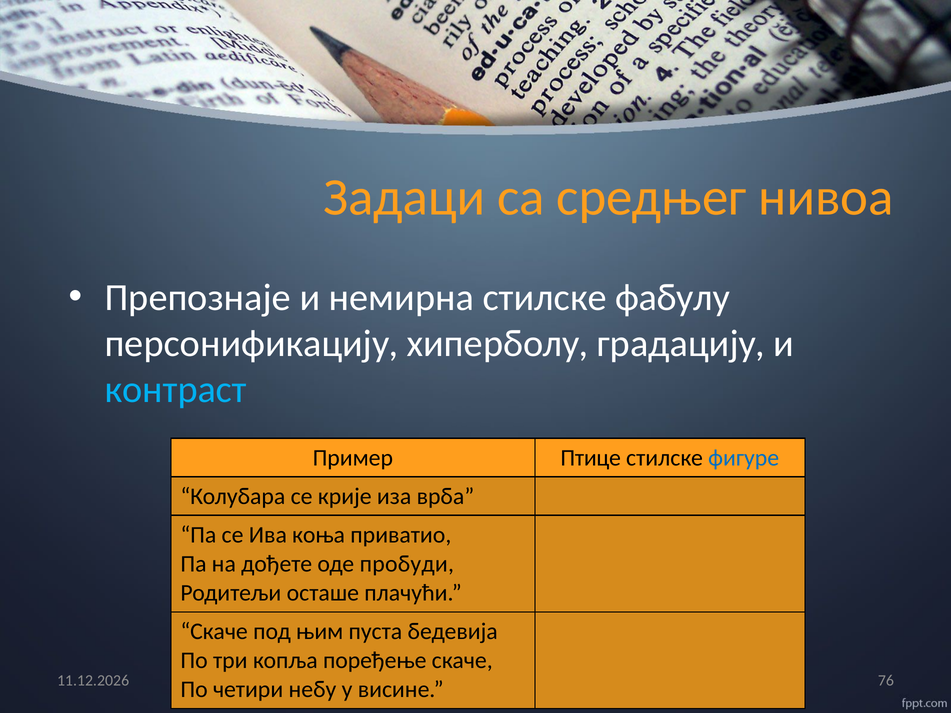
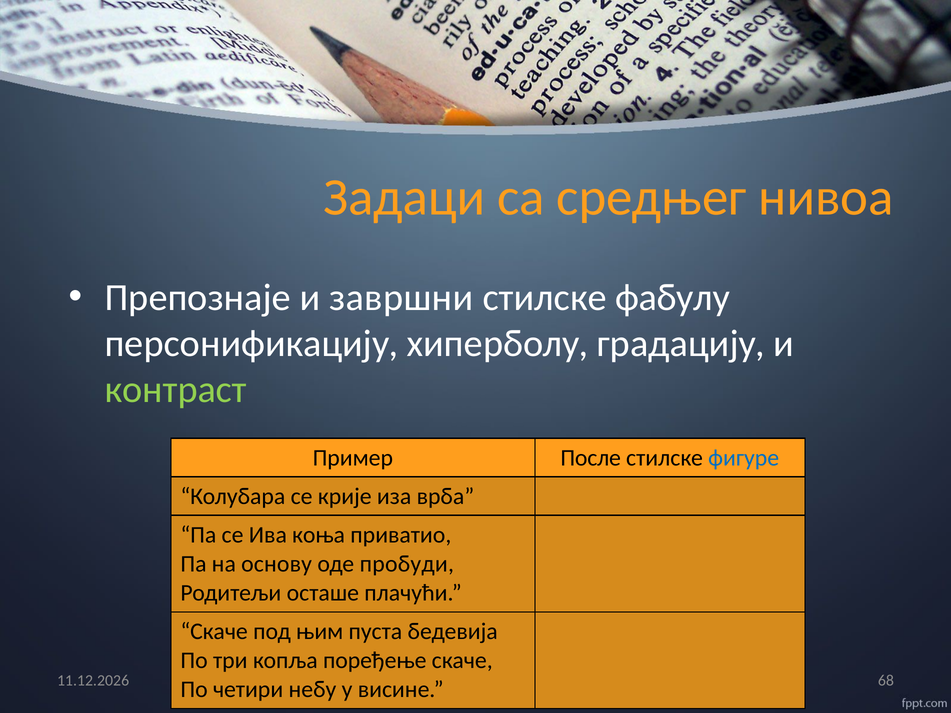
немирна: немирна -> завршни
контраст colour: light blue -> light green
Птице: Птице -> После
дођете: дођете -> основу
76: 76 -> 68
